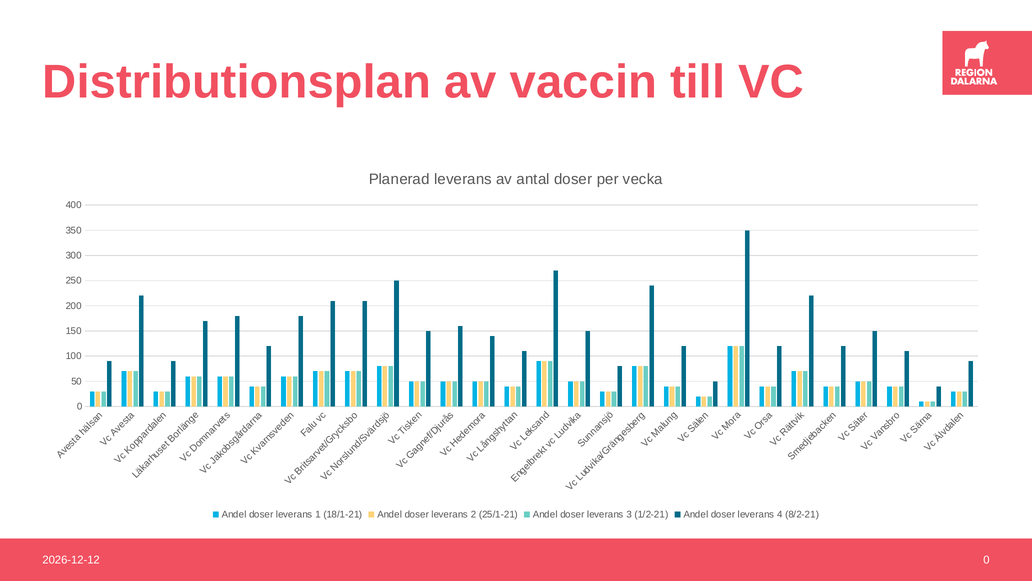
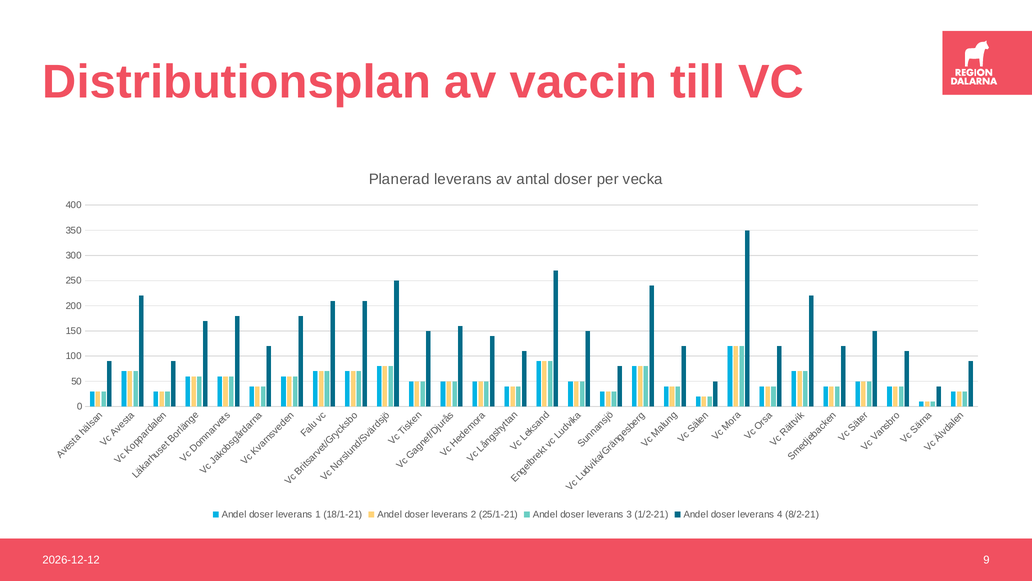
0 at (986, 560): 0 -> 9
